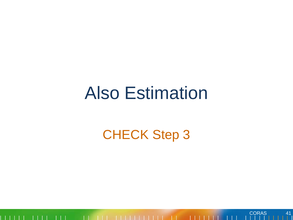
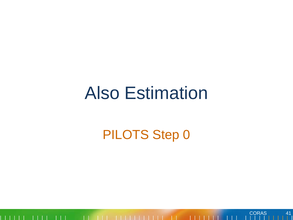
CHECK: CHECK -> PILOTS
3: 3 -> 0
